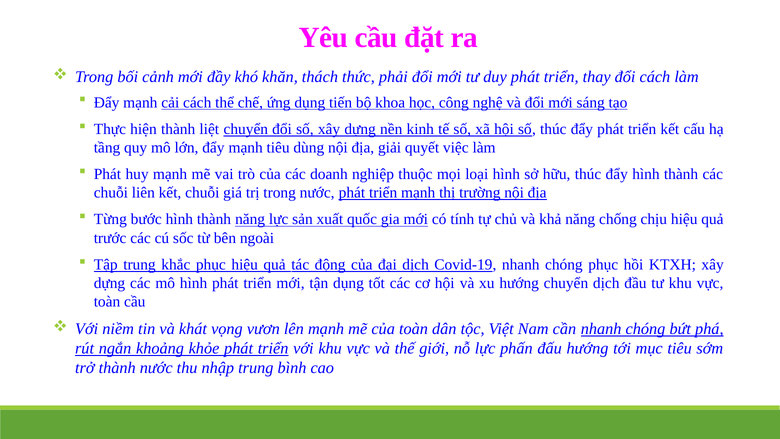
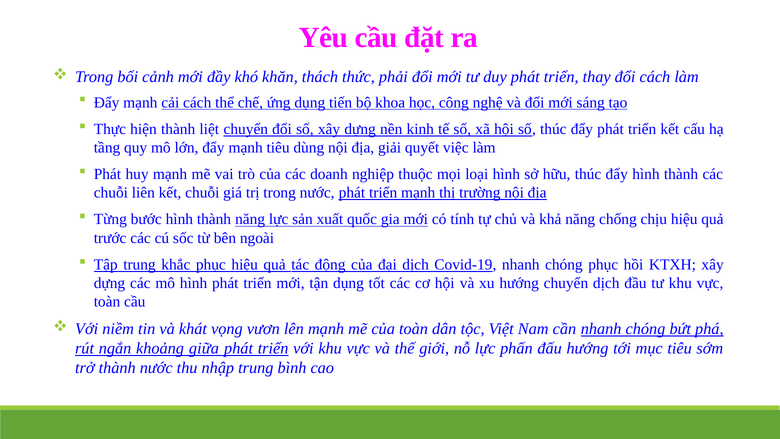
khỏe: khỏe -> giữa
